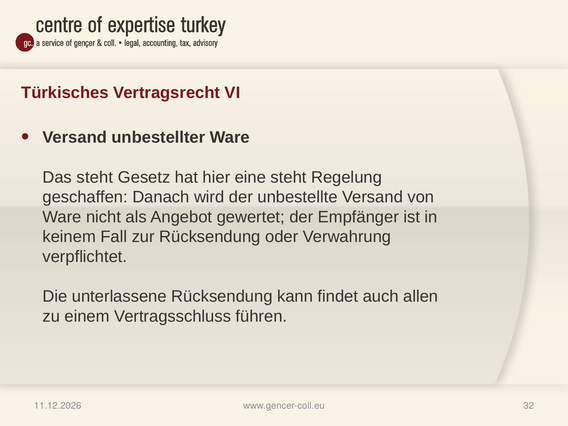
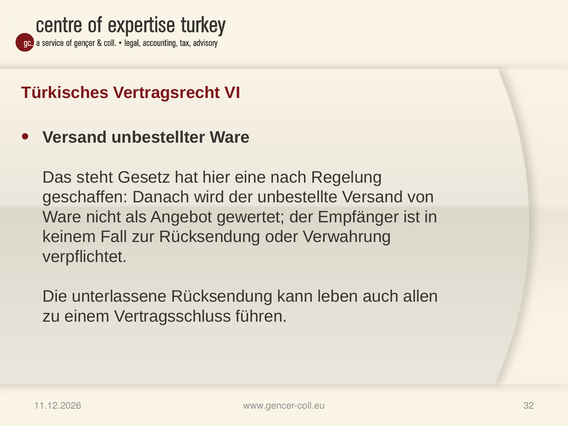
eine steht: steht -> nach
findet: findet -> leben
